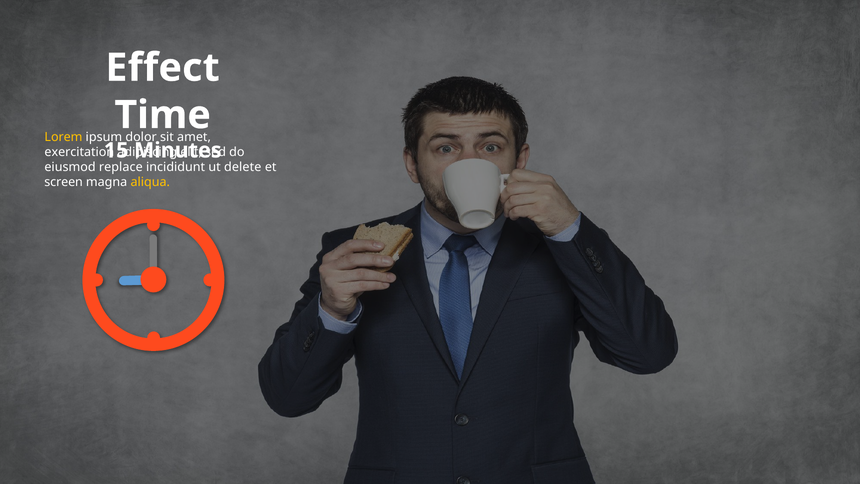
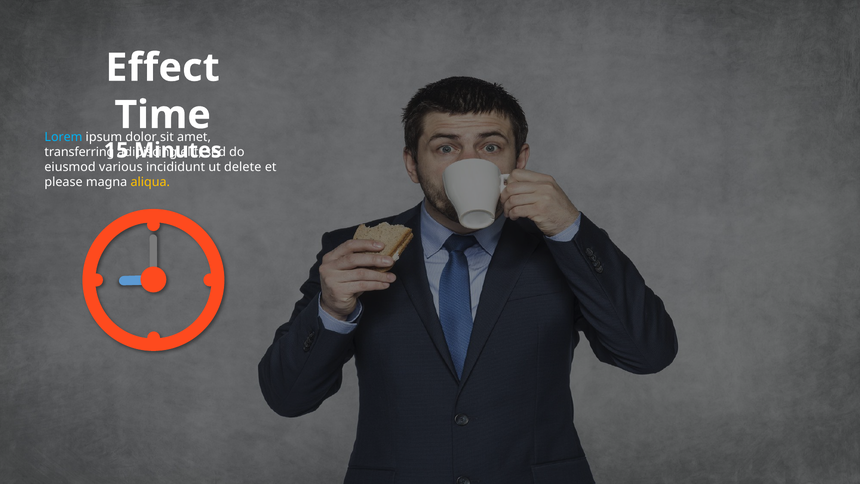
Lorem colour: yellow -> light blue
exercitation: exercitation -> transferring
replace: replace -> various
screen: screen -> please
